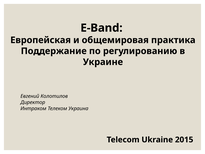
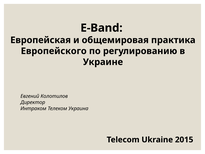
Поддержание: Поддержание -> Европейского
